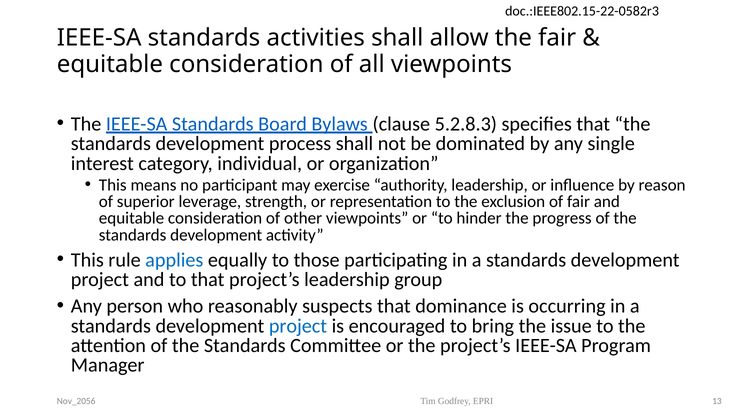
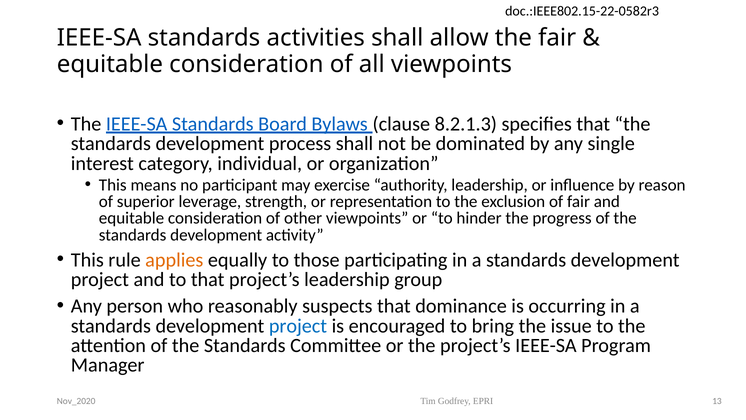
5.2.8.3: 5.2.8.3 -> 8.2.1.3
applies colour: blue -> orange
Nov_2056: Nov_2056 -> Nov_2020
